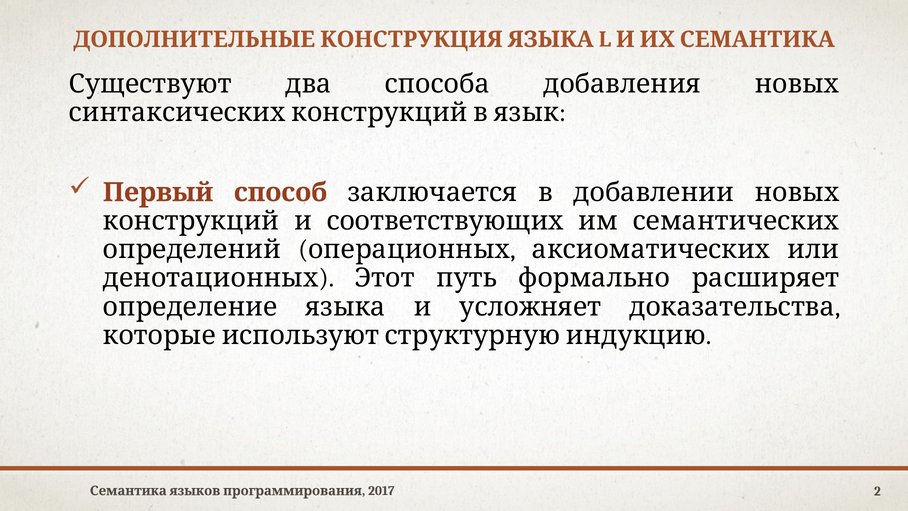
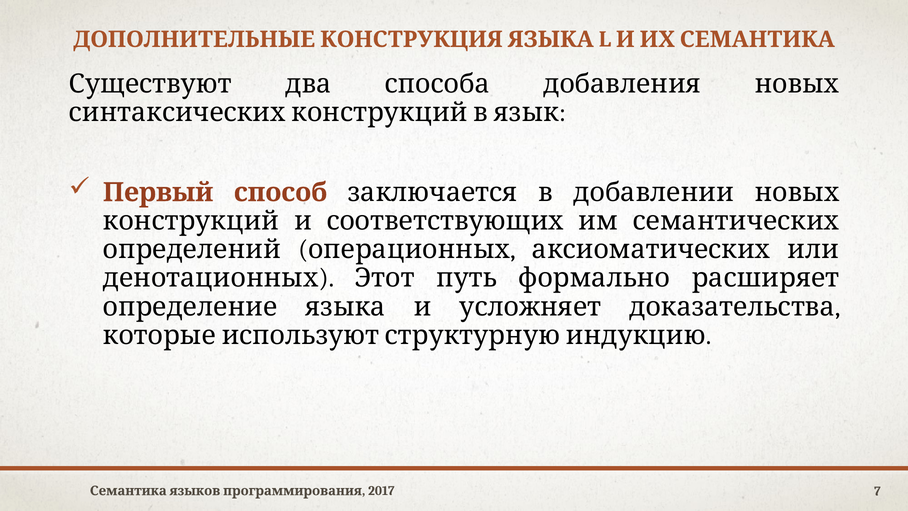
2: 2 -> 7
